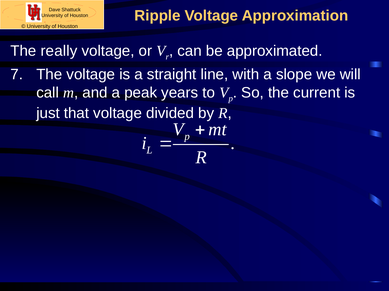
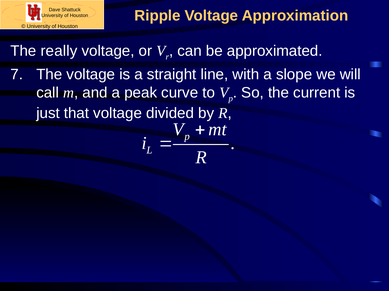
years: years -> curve
